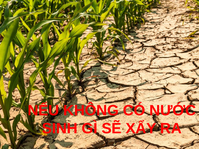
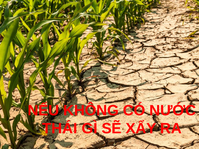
SINH: SINH -> THÁI
